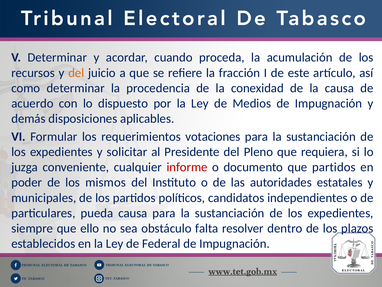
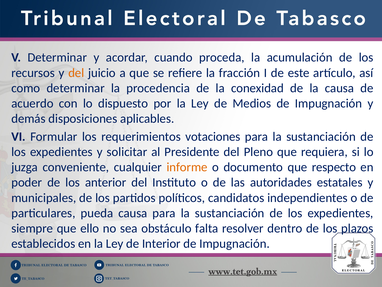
informe colour: red -> orange
que partidos: partidos -> respecto
mismos: mismos -> anterior
Federal: Federal -> Interior
